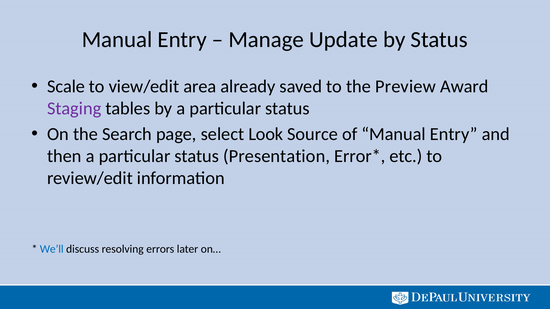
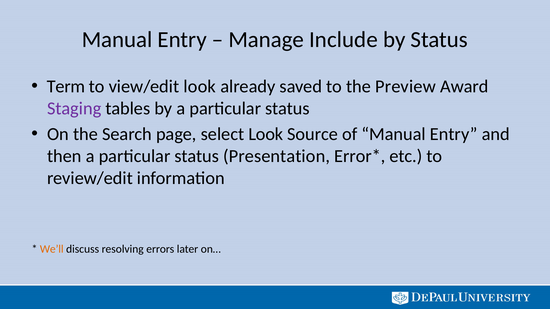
Update: Update -> Include
Scale: Scale -> Term
view/edit area: area -> look
We’ll colour: blue -> orange
